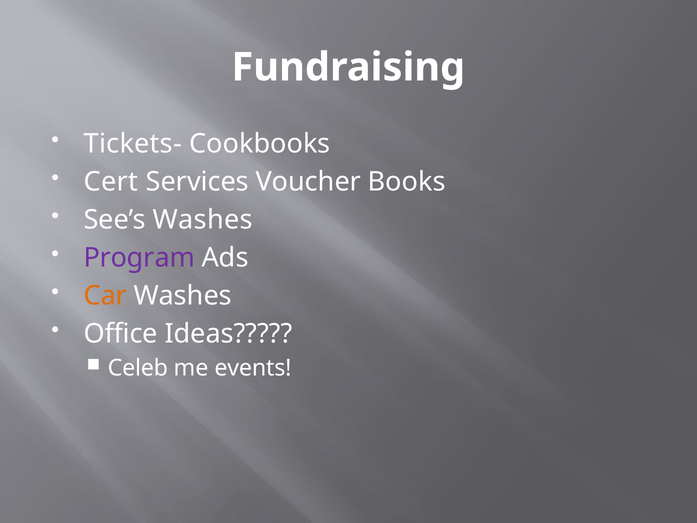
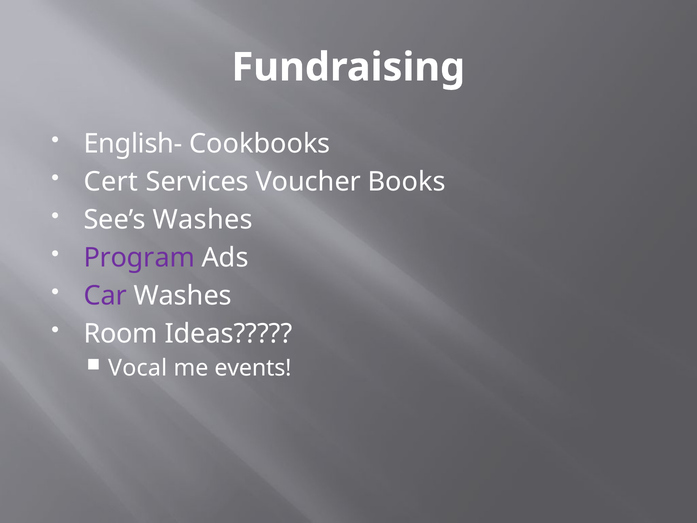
Tickets-: Tickets- -> English-
Car colour: orange -> purple
Office: Office -> Room
Celeb: Celeb -> Vocal
